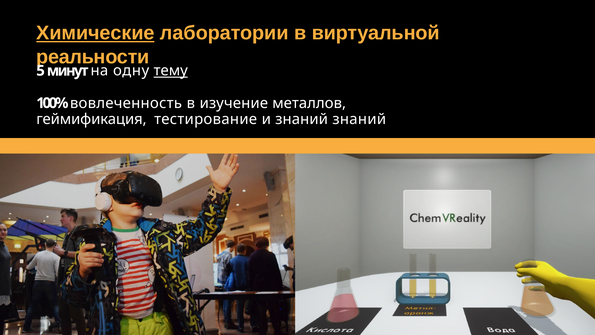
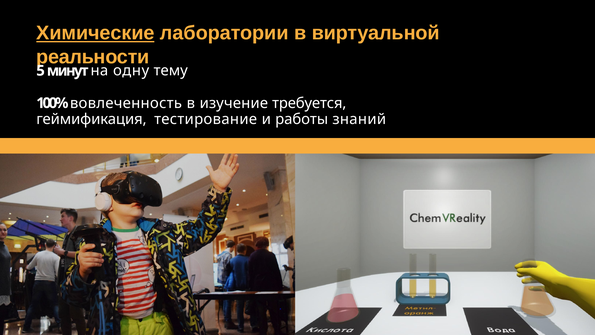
тему underline: present -> none
металлов: металлов -> требуется
и знаний: знаний -> работы
